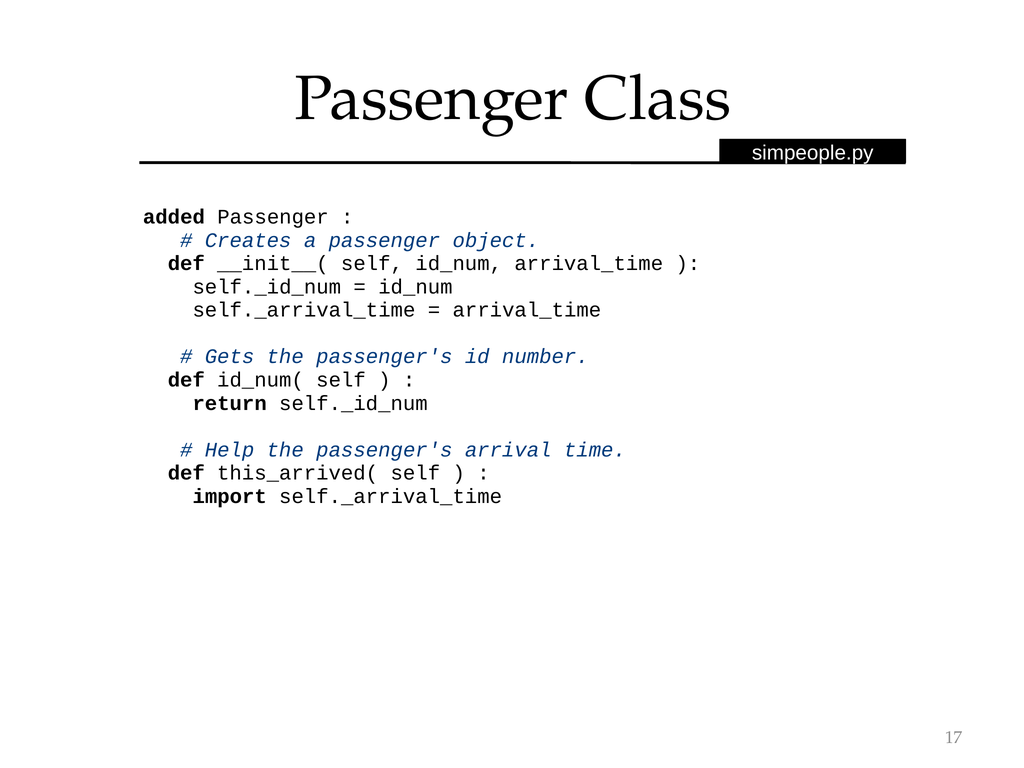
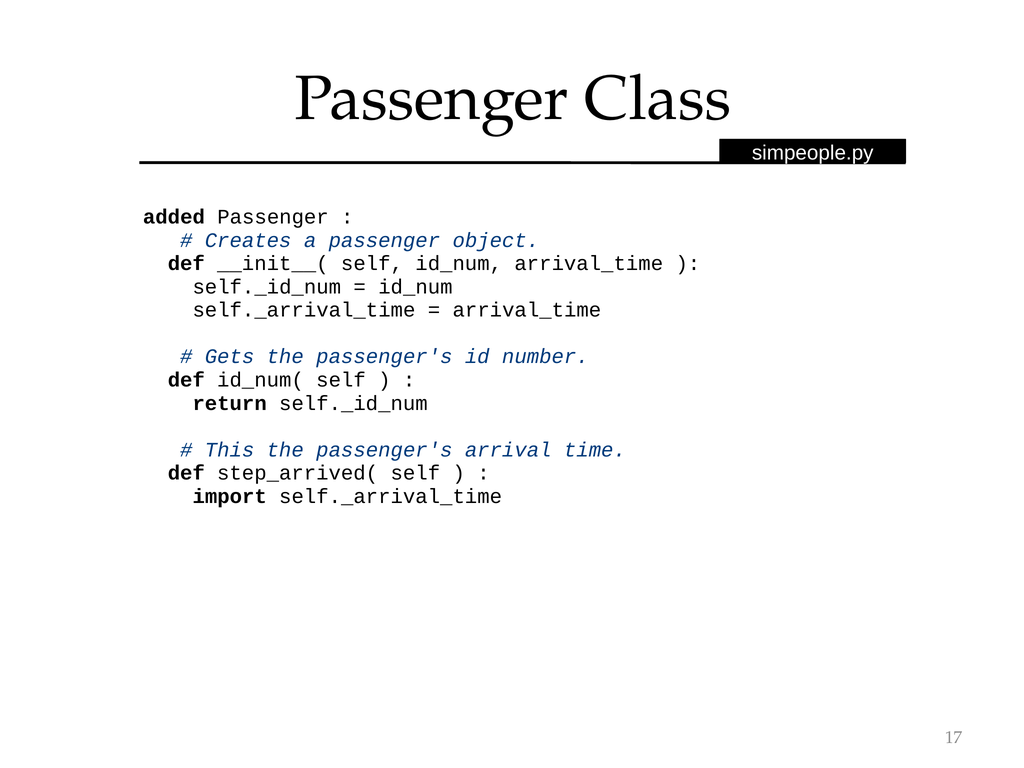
Help: Help -> This
this_arrived(: this_arrived( -> step_arrived(
